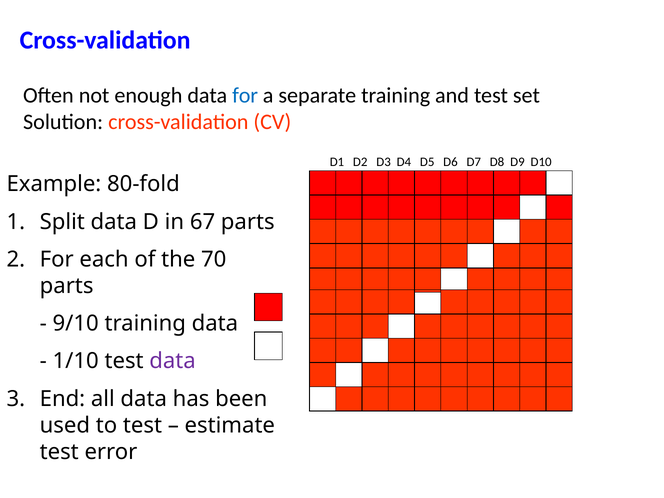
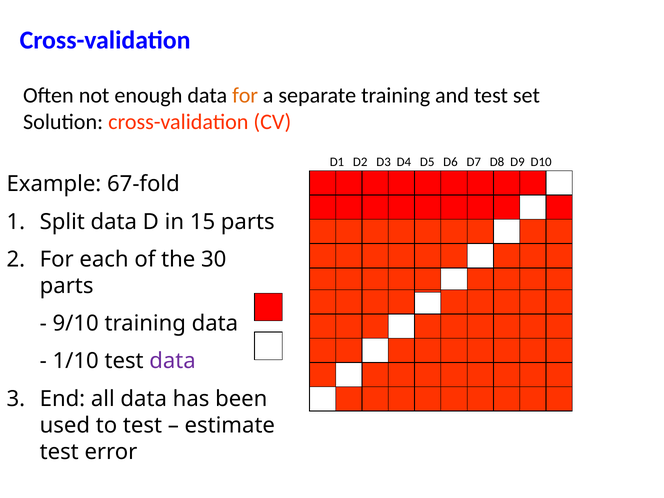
for at (245, 96) colour: blue -> orange
80-fold: 80-fold -> 67-fold
67: 67 -> 15
70: 70 -> 30
